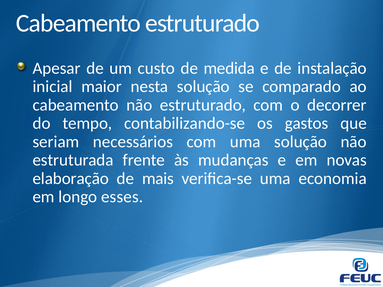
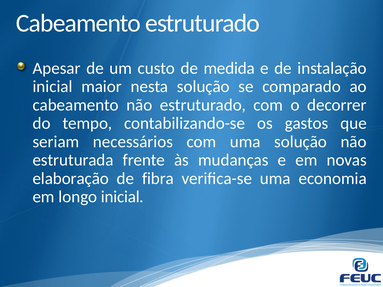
mais: mais -> fibra
longo esses: esses -> inicial
